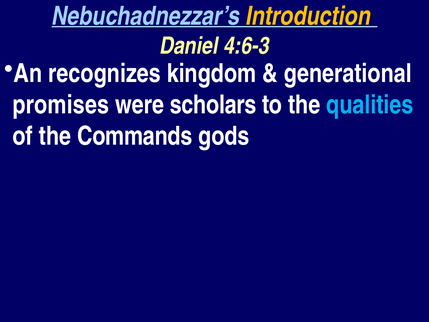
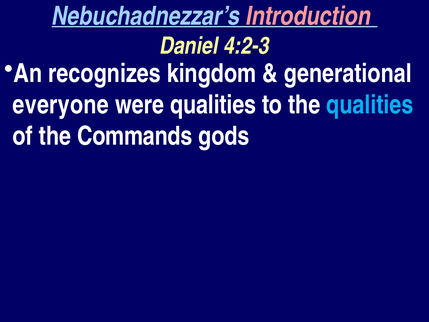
Introduction colour: yellow -> pink
4:6-3: 4:6-3 -> 4:2-3
promises: promises -> everyone
were scholars: scholars -> qualities
